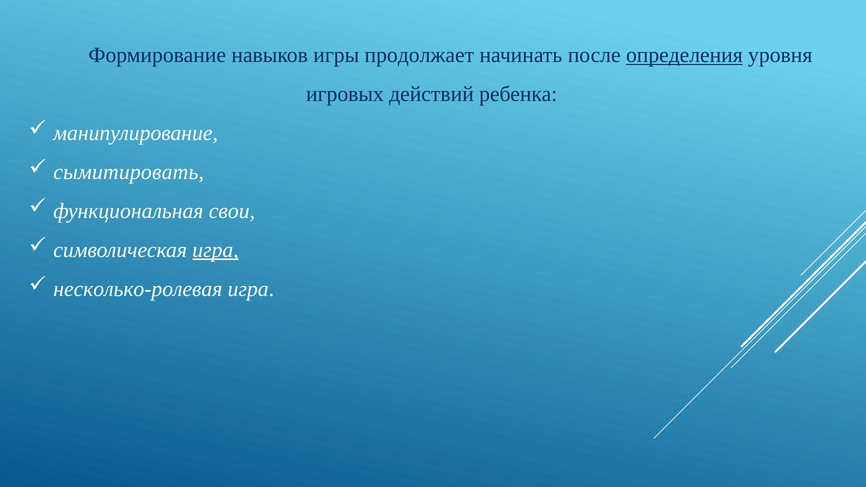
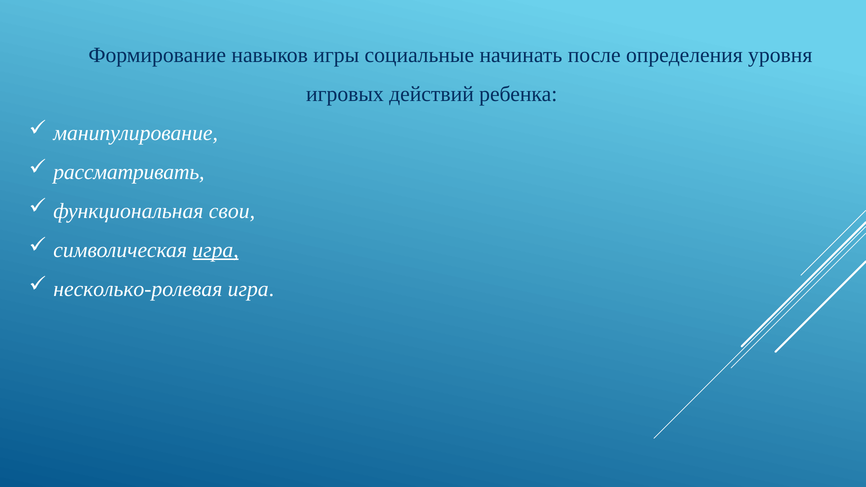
продолжает: продолжает -> социальные
определения underline: present -> none
сымитировать: сымитировать -> рассматривать
